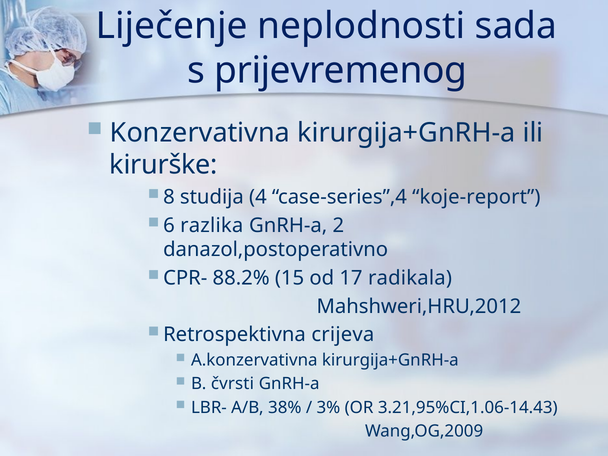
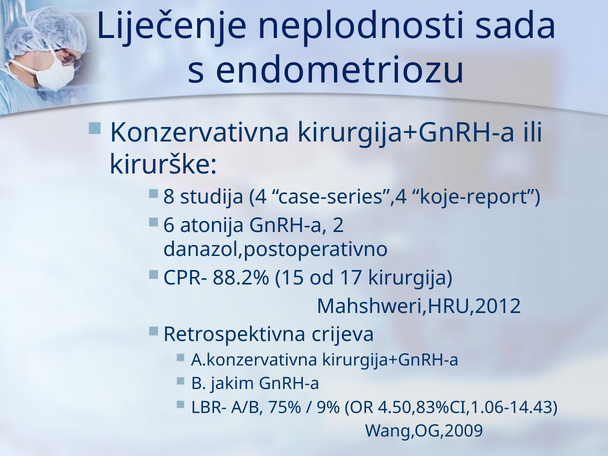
prijevremenog: prijevremenog -> endometriozu
razlika: razlika -> atonija
radikala: radikala -> kirurgija
čvrsti: čvrsti -> jakim
38%: 38% -> 75%
3%: 3% -> 9%
3.21,95%CI,1.06-14.43: 3.21,95%CI,1.06-14.43 -> 4.50,83%CI,1.06-14.43
